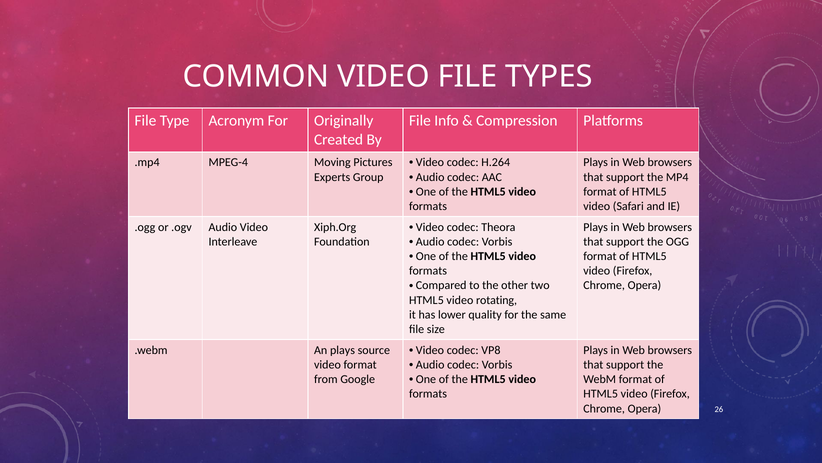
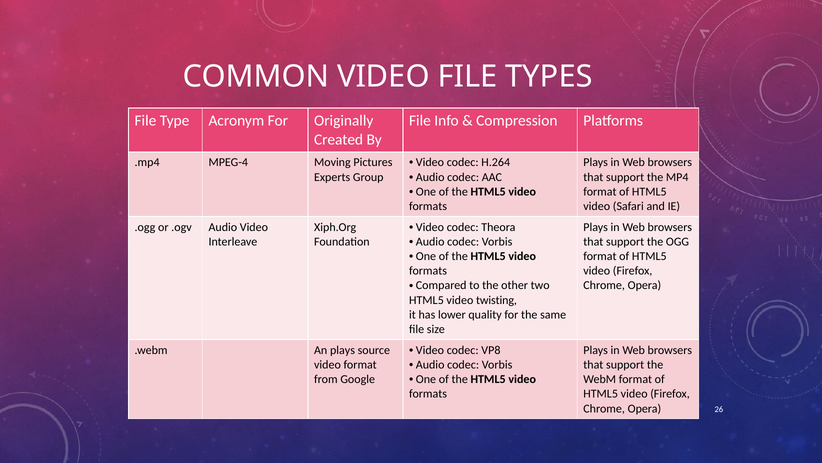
rotating: rotating -> twisting
